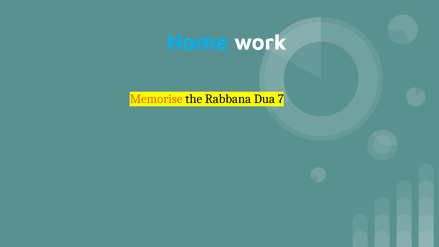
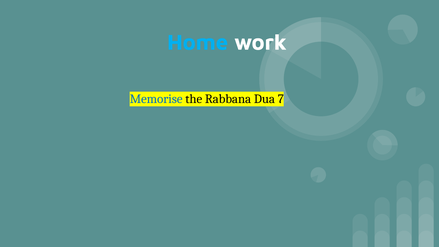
Memorise colour: orange -> blue
